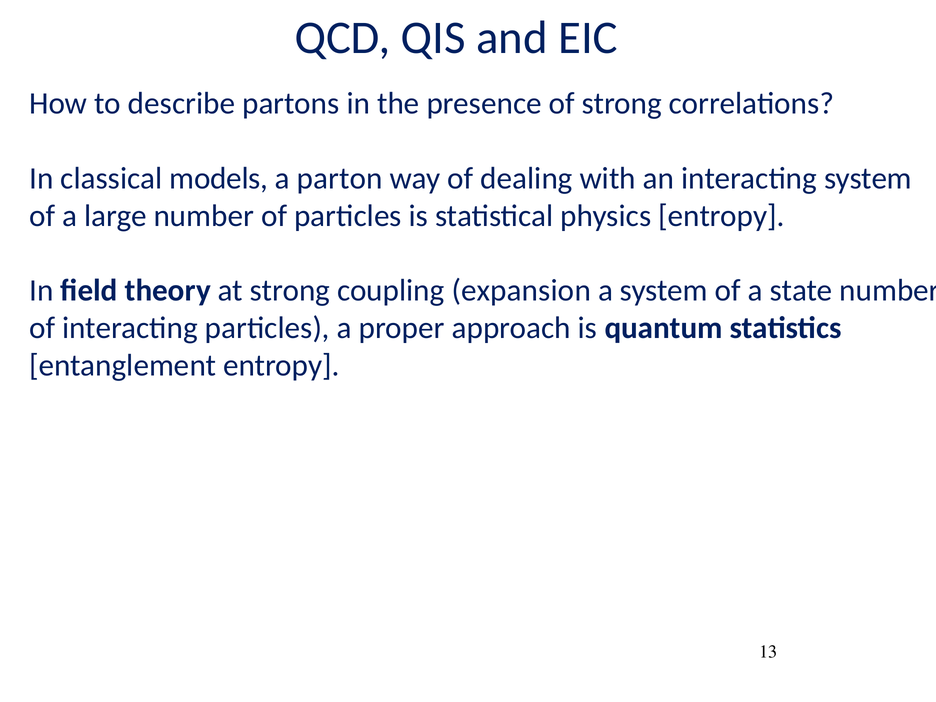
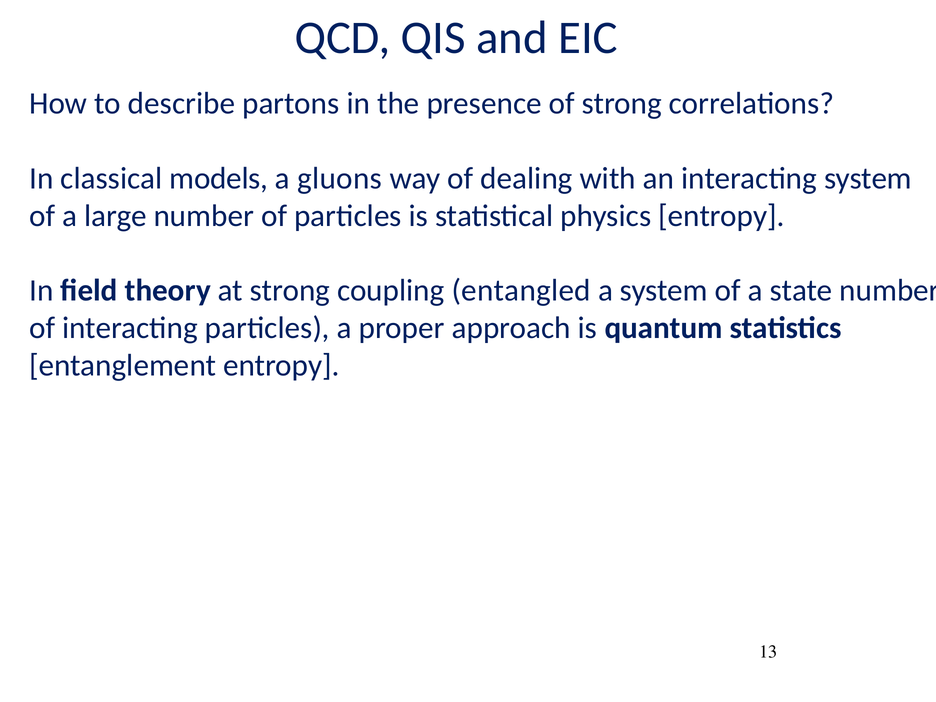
parton: parton -> gluons
expansion: expansion -> entangled
